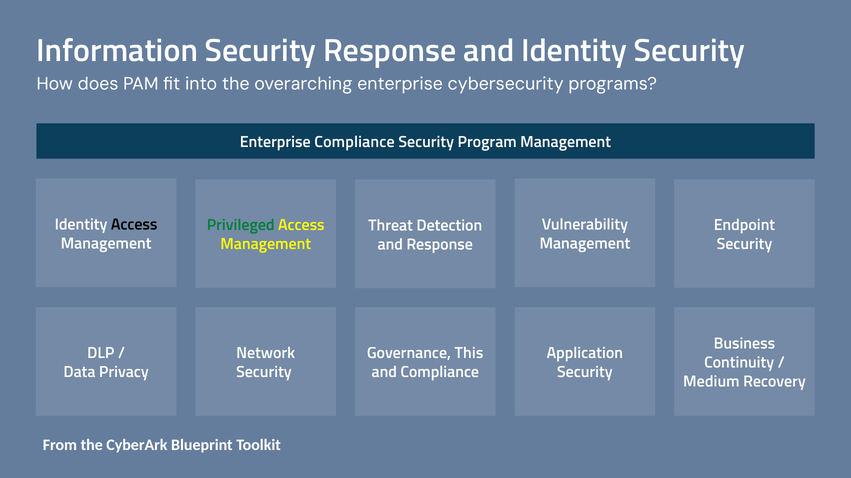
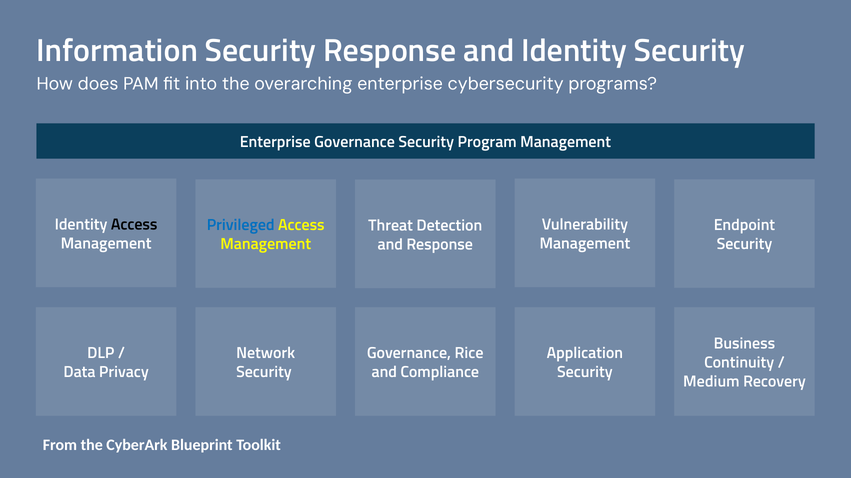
Enterprise Compliance: Compliance -> Governance
Privileged colour: green -> blue
This: This -> Rice
